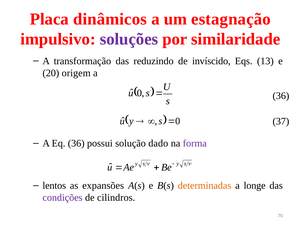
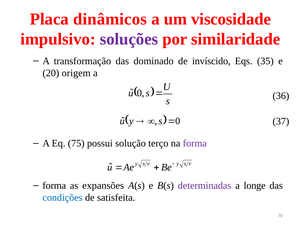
estagnação: estagnação -> viscosidade
reduzindo: reduzindo -> dominado
13: 13 -> 35
Eq 36: 36 -> 75
dado: dado -> terço
lentos at (54, 185): lentos -> forma
determinadas colour: orange -> purple
condições colour: purple -> blue
cilindros: cilindros -> satisfeita
